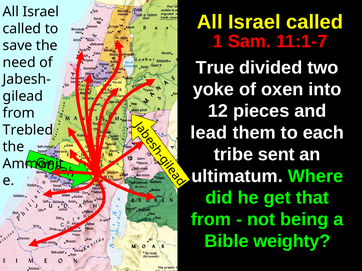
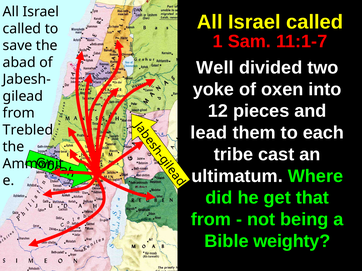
need: need -> abad
True: True -> Well
sent: sent -> cast
